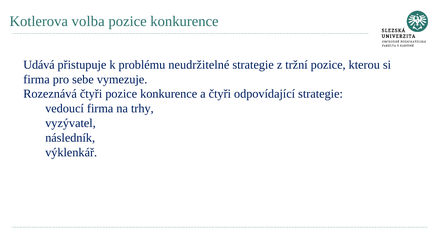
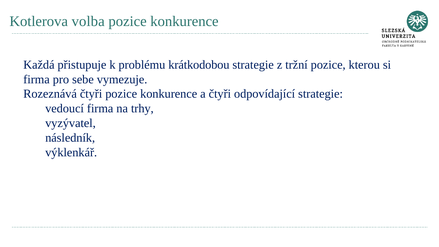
Udává: Udává -> Každá
neudržitelné: neudržitelné -> krátkodobou
